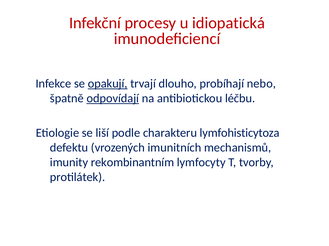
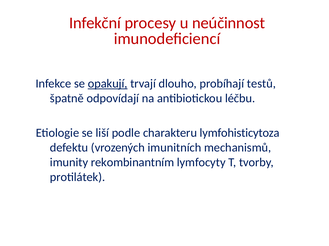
idiopatická: idiopatická -> neúčinnost
nebo: nebo -> testů
odpovídají underline: present -> none
